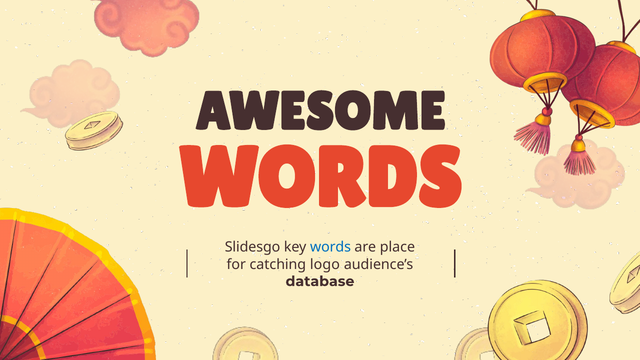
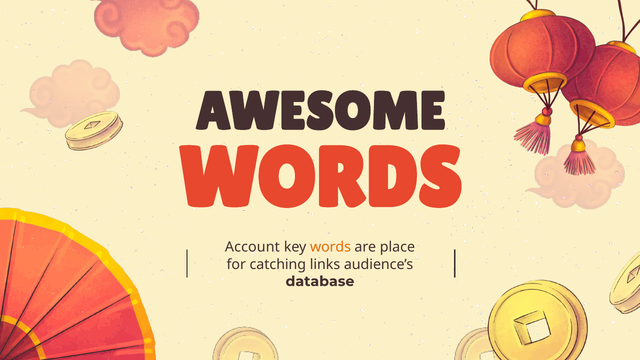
Slidesgo: Slidesgo -> Account
words at (331, 247) colour: blue -> orange
logo: logo -> links
